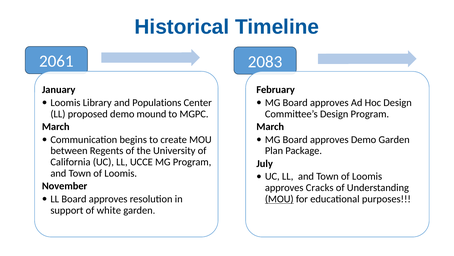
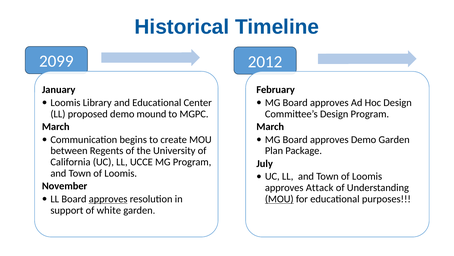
2061: 2061 -> 2099
2083: 2083 -> 2012
and Populations: Populations -> Educational
Cracks: Cracks -> Attack
approves at (108, 199) underline: none -> present
